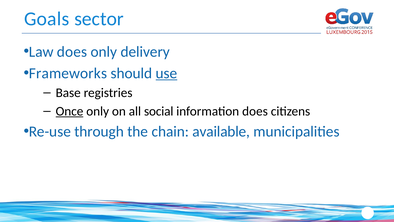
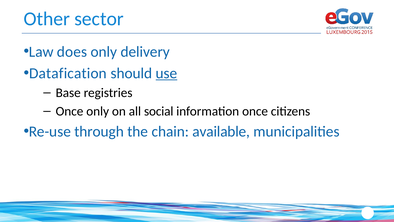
Goals: Goals -> Other
Frameworks: Frameworks -> Datafication
Once at (69, 111) underline: present -> none
information does: does -> once
